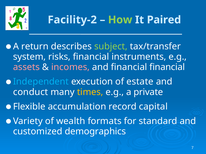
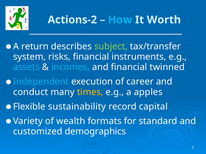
Facility-2: Facility-2 -> Actions-2
How colour: light green -> light blue
Paired: Paired -> Worth
assets colour: pink -> light blue
incomes colour: pink -> light blue
financial financial: financial -> twinned
estate: estate -> career
private: private -> apples
accumulation: accumulation -> sustainability
